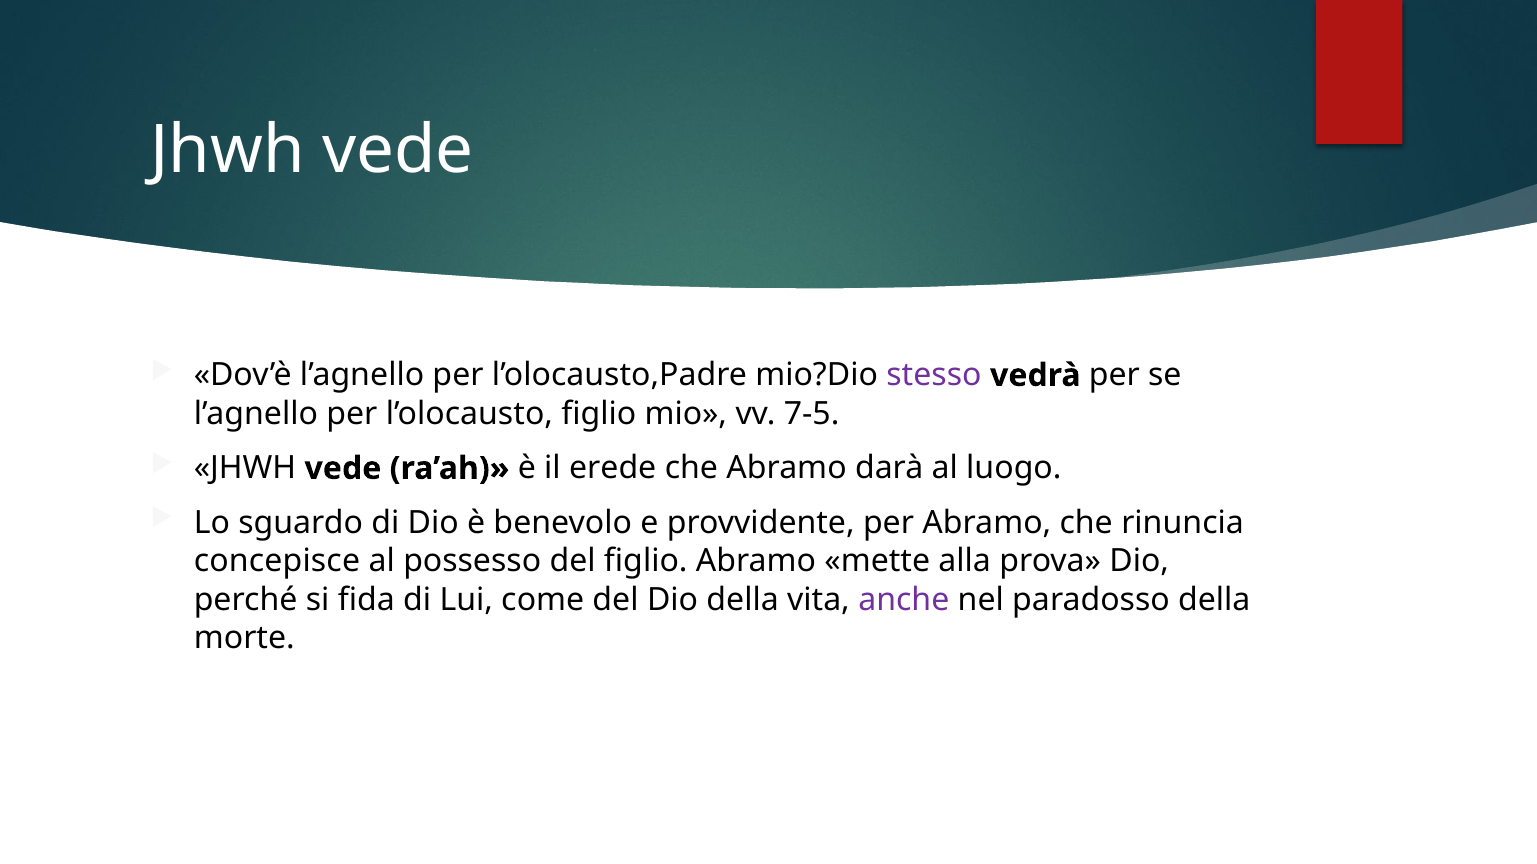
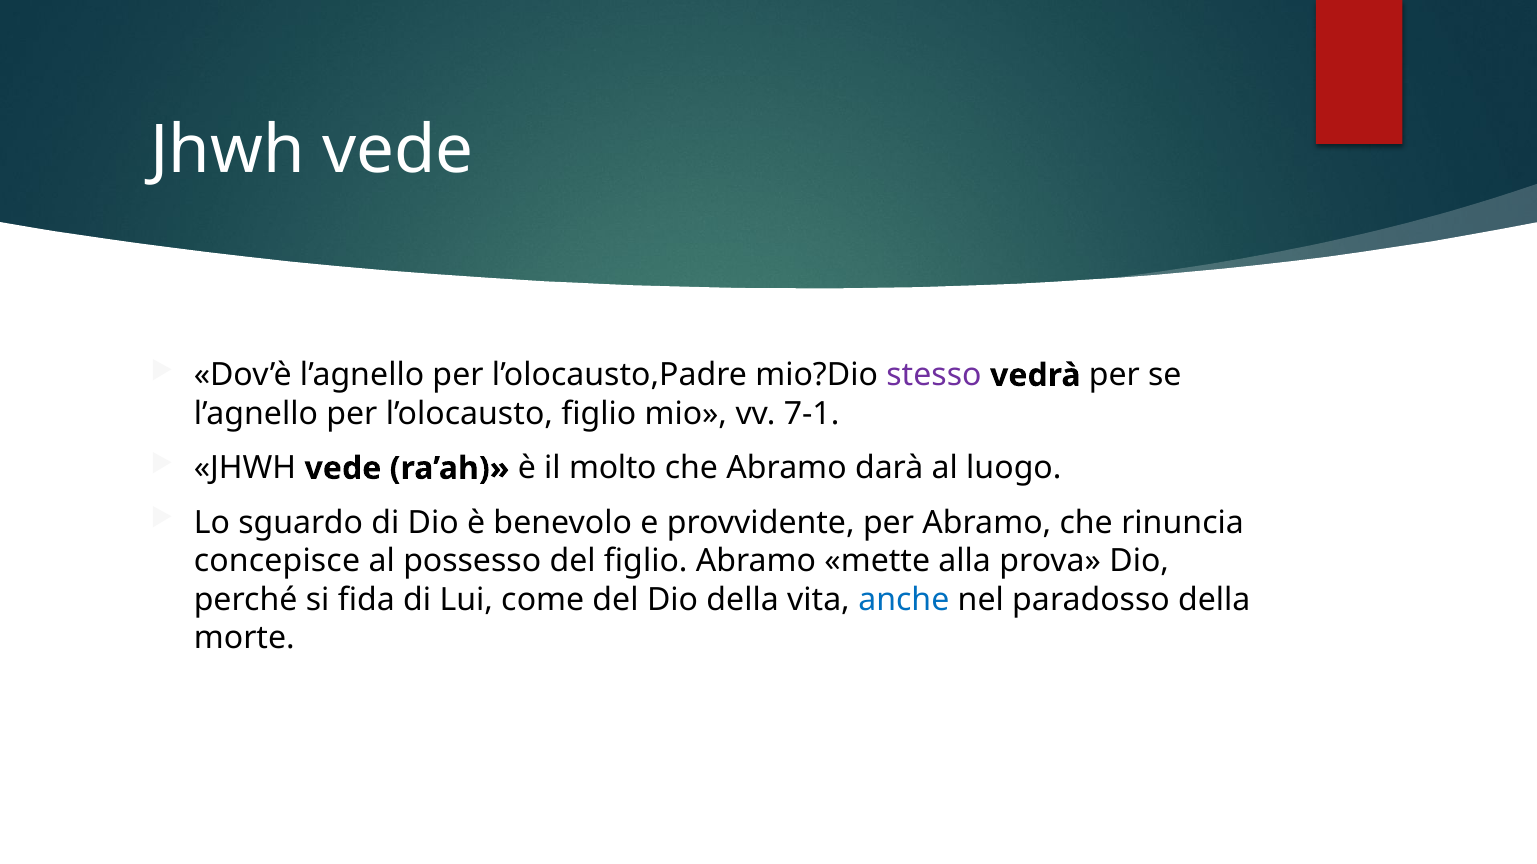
7-5: 7-5 -> 7-1
erede: erede -> molto
anche colour: purple -> blue
